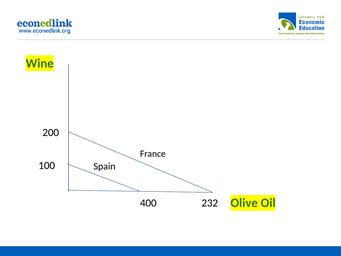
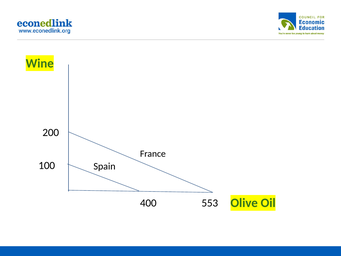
232: 232 -> 553
